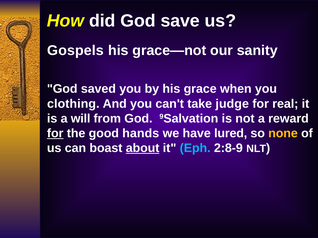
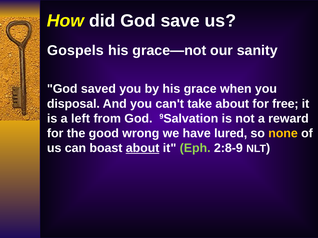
clothing: clothing -> disposal
take judge: judge -> about
real: real -> free
will: will -> left
for at (55, 134) underline: present -> none
hands: hands -> wrong
Eph colour: light blue -> light green
